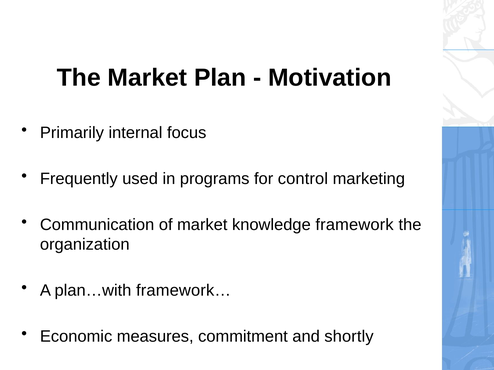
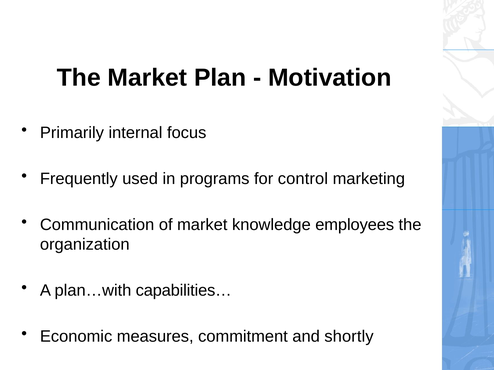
framework: framework -> employees
framework…: framework… -> capabilities…
